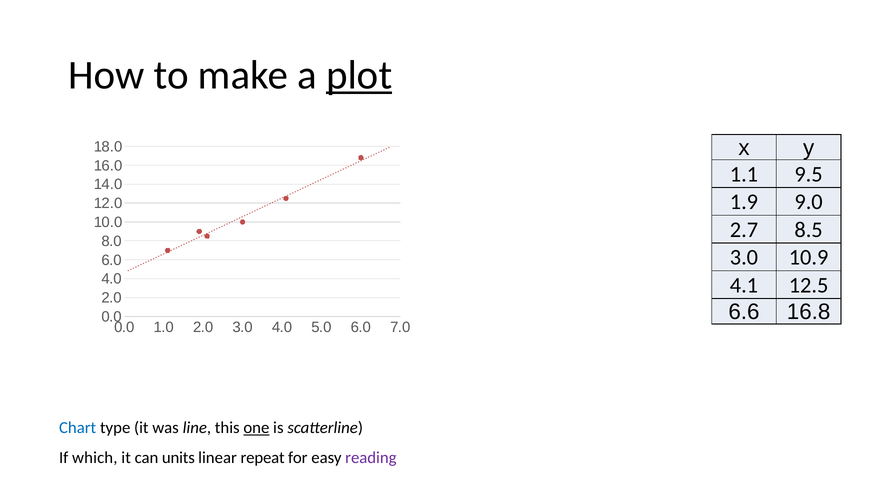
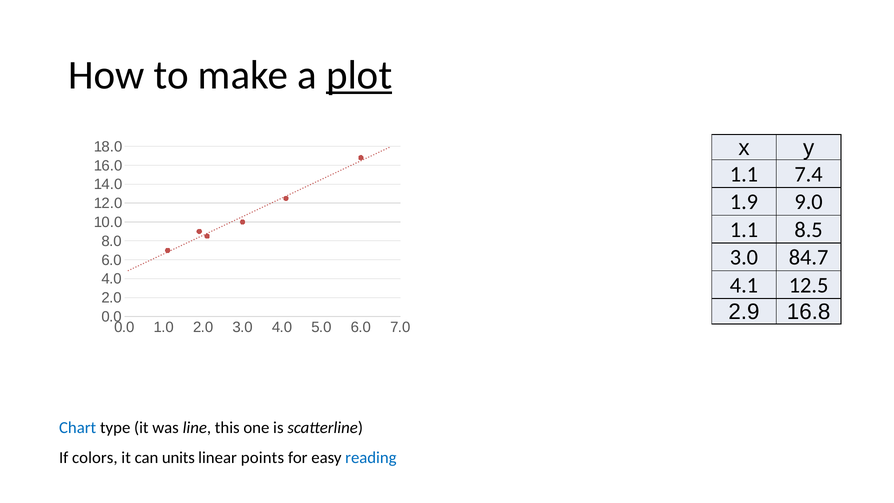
9.5: 9.5 -> 7.4
2.7 at (744, 230): 2.7 -> 1.1
10.9: 10.9 -> 84.7
6.6: 6.6 -> 2.9
one underline: present -> none
which: which -> colors
repeat: repeat -> points
reading colour: purple -> blue
